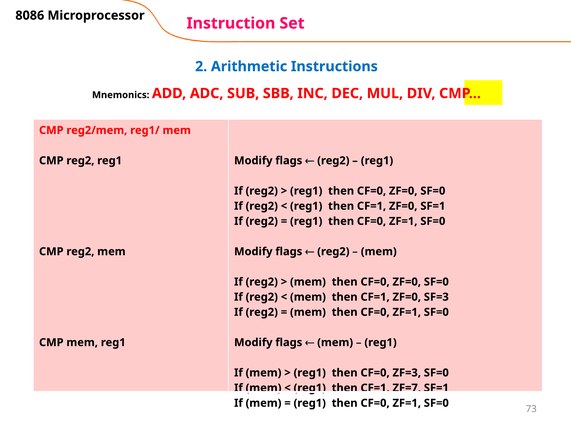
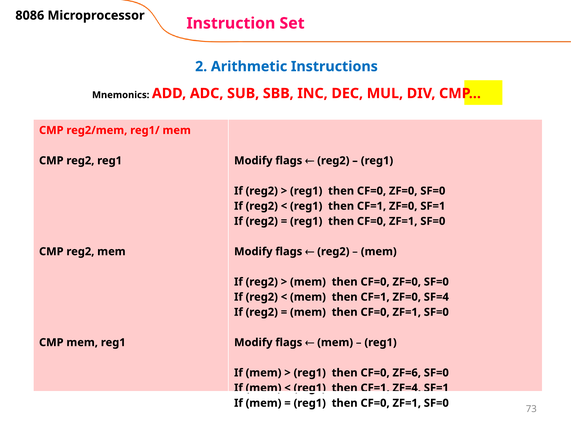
SF=3: SF=3 -> SF=4
ZF=3: ZF=3 -> ZF=6
ZF=7: ZF=7 -> ZF=4
